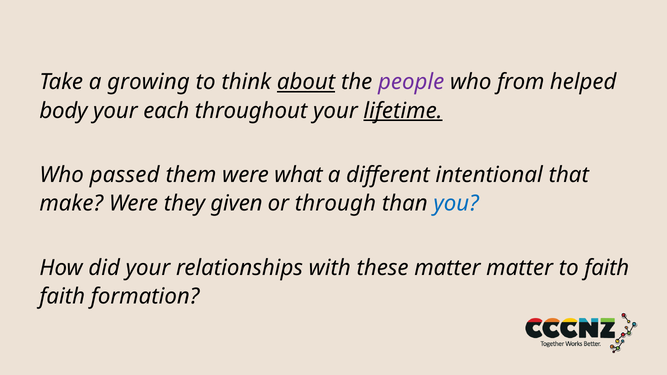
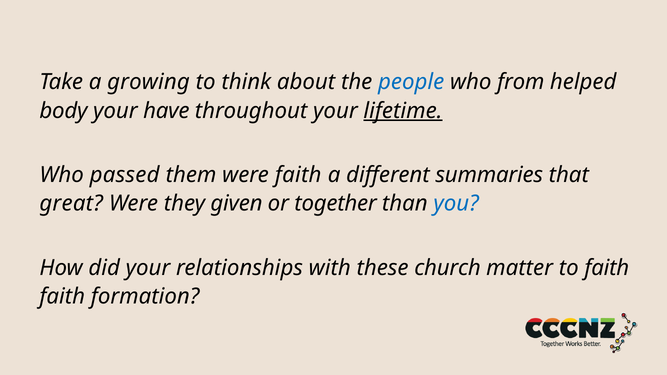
about underline: present -> none
people colour: purple -> blue
each: each -> have
were what: what -> faith
intentional: intentional -> summaries
make: make -> great
through: through -> together
these matter: matter -> church
